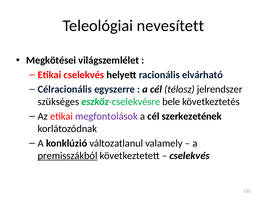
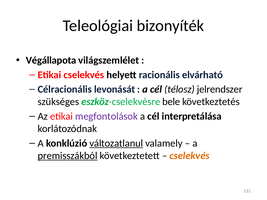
nevesített: nevesített -> bizonyíték
Megkötései: Megkötései -> Végállapota
egyszerre: egyszerre -> levonását
szerkezetének: szerkezetének -> interpretálása
változatlanul underline: none -> present
cselekvés at (190, 156) colour: black -> orange
